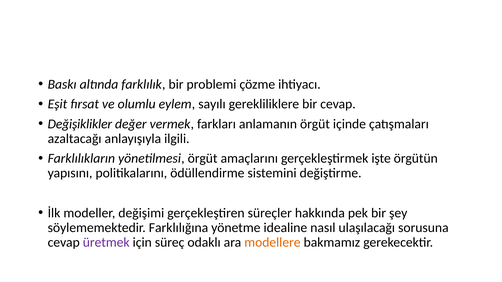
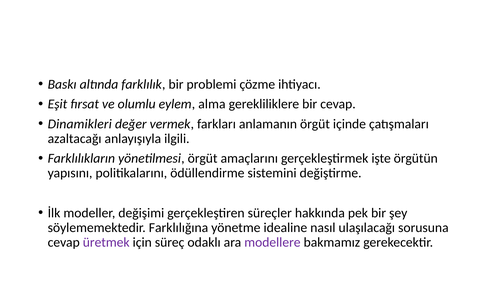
sayılı: sayılı -> alma
Değişiklikler: Değişiklikler -> Dinamikleri
modellere colour: orange -> purple
